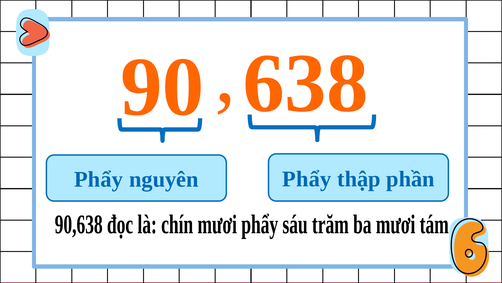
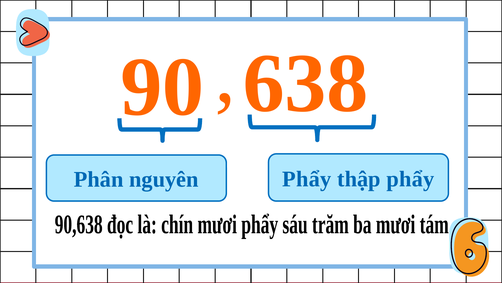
Phẩy at (99, 179): Phẩy -> Phân
thập phần: phần -> phẩy
